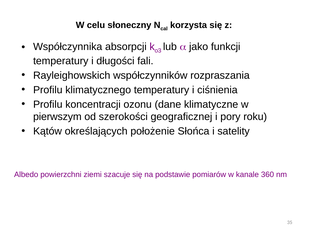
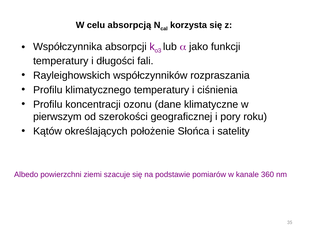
słoneczny: słoneczny -> absorpcją
